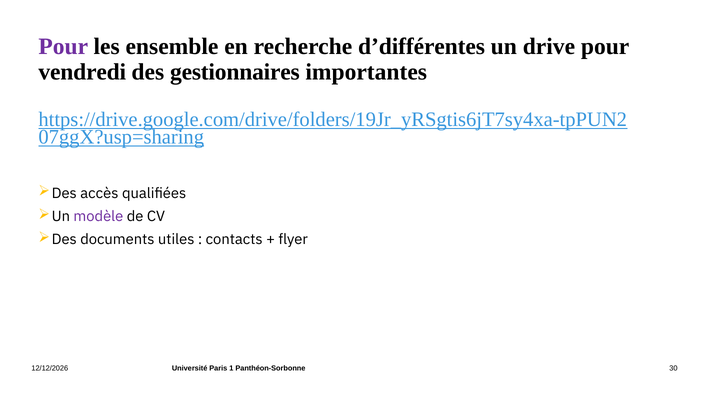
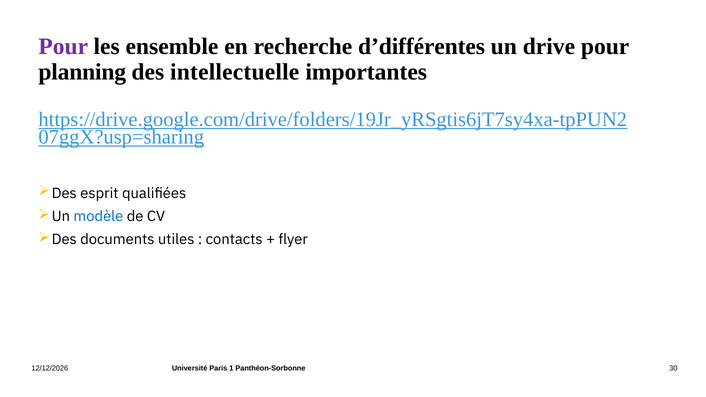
vendredi: vendredi -> planning
gestionnaires: gestionnaires -> intellectuelle
accès: accès -> esprit
modèle colour: purple -> blue
